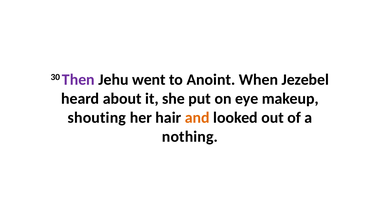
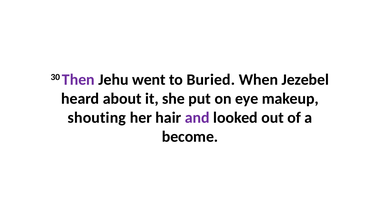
Anoint: Anoint -> Buried
and colour: orange -> purple
nothing: nothing -> become
